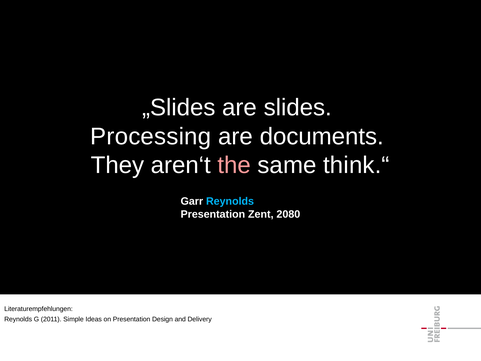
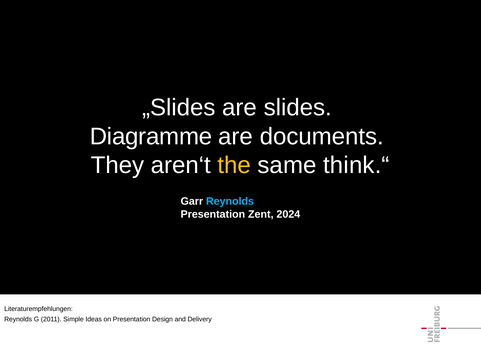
Processing: Processing -> Diagramme
the colour: pink -> yellow
2080: 2080 -> 2024
